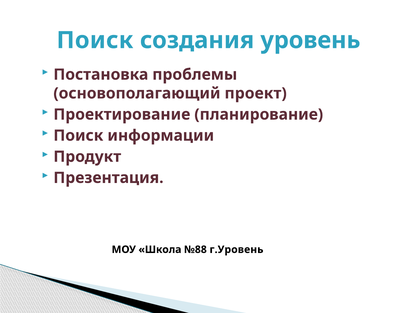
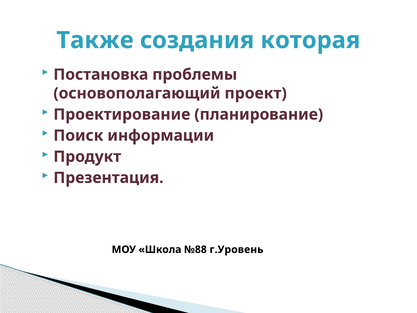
Поиск at (95, 40): Поиск -> Также
уровень: уровень -> которая
